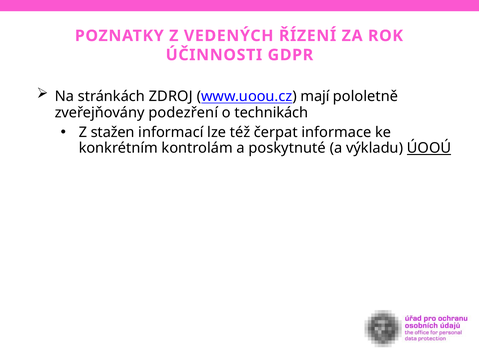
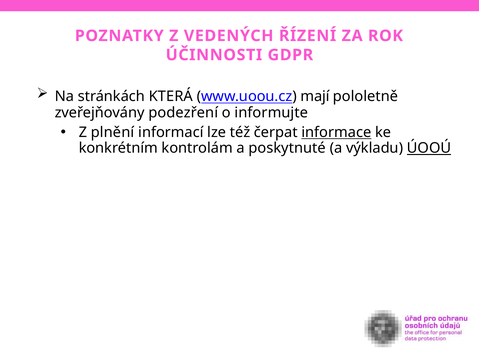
ZDROJ: ZDROJ -> KTERÁ
technikách: technikách -> informujte
stažen: stažen -> plnění
informace underline: none -> present
